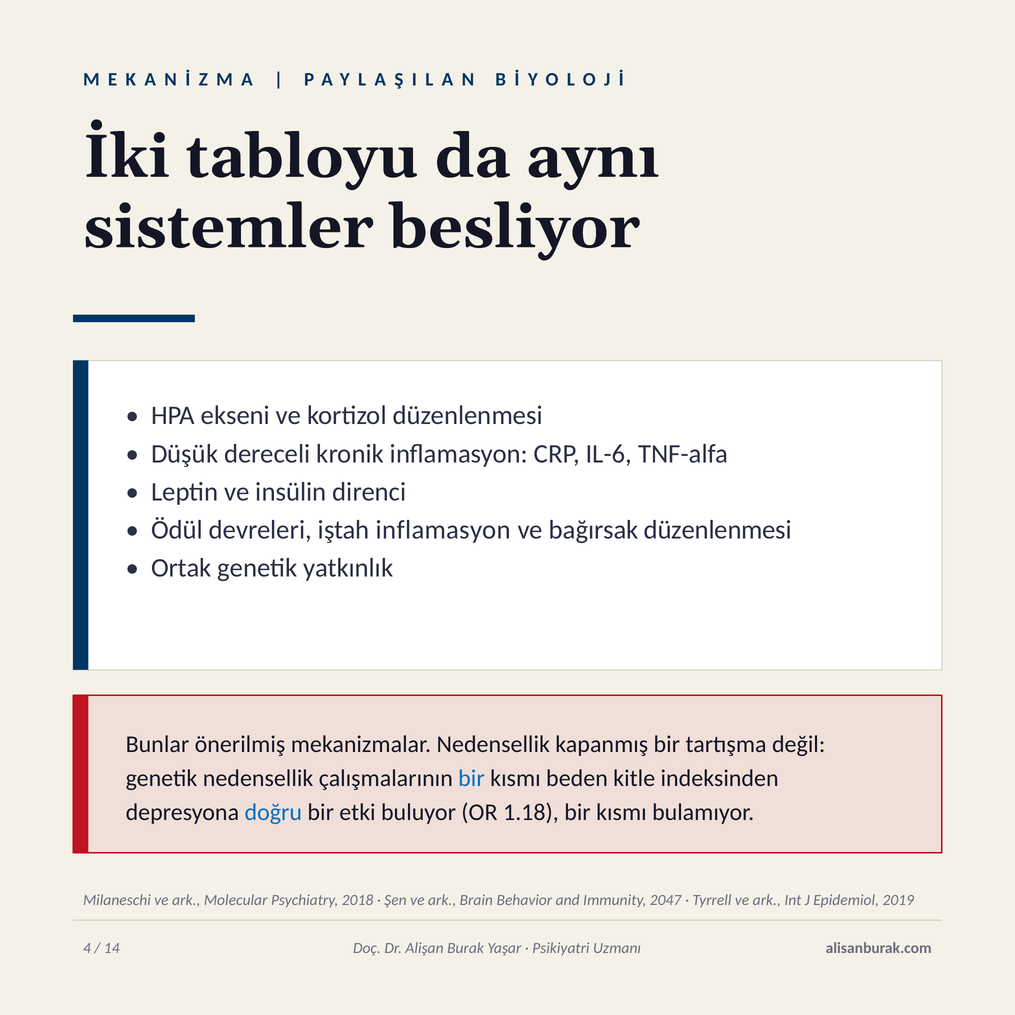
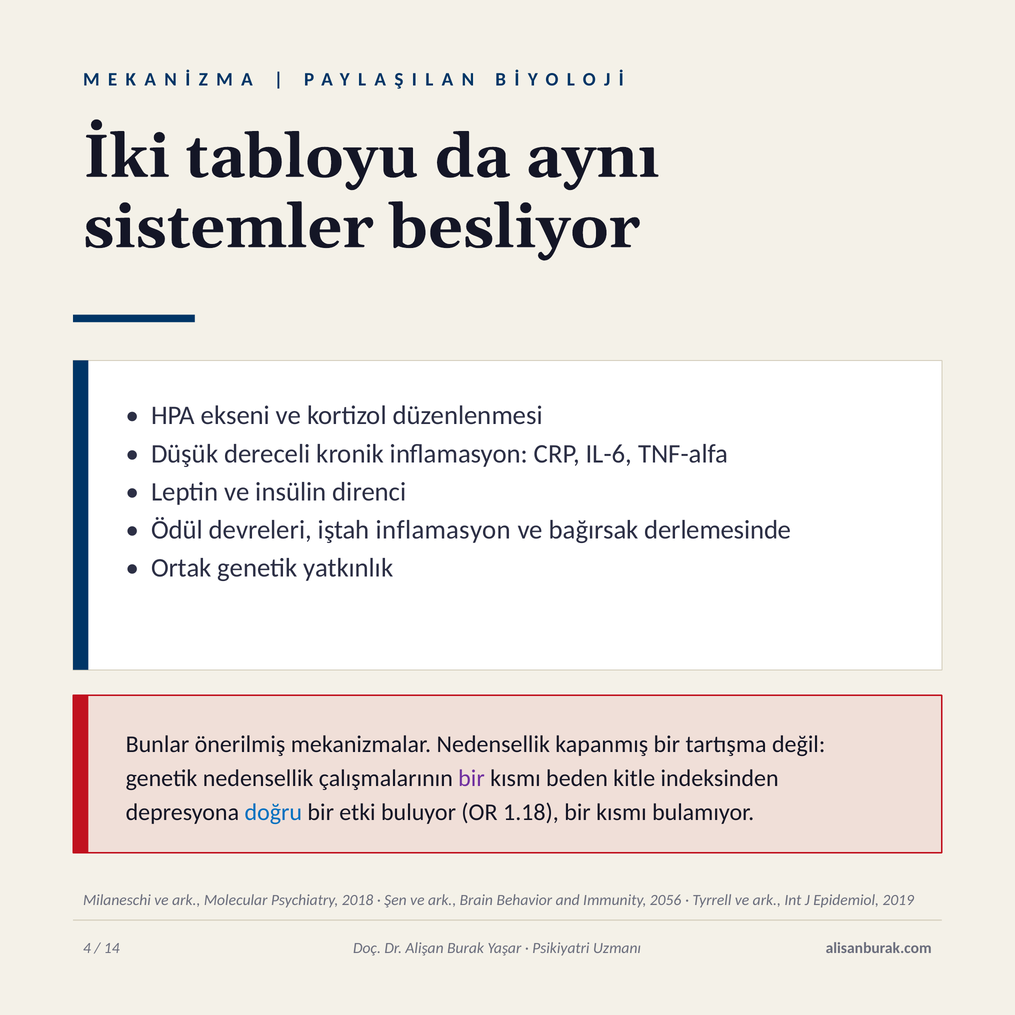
bağırsak düzenlenmesi: düzenlenmesi -> derlemesinde
bir at (471, 778) colour: blue -> purple
2047: 2047 -> 2056
